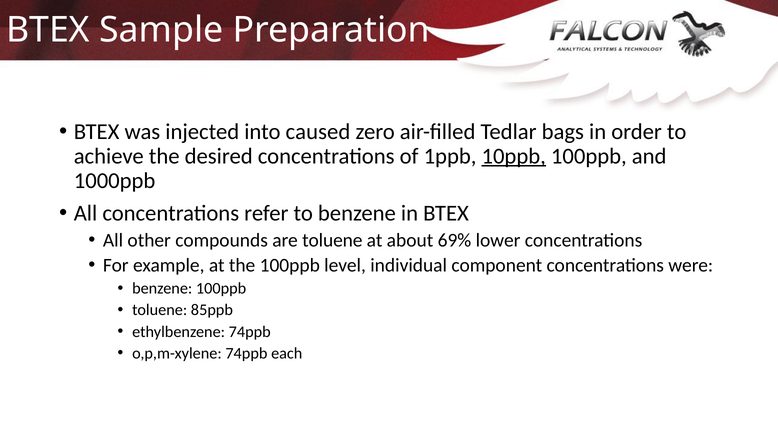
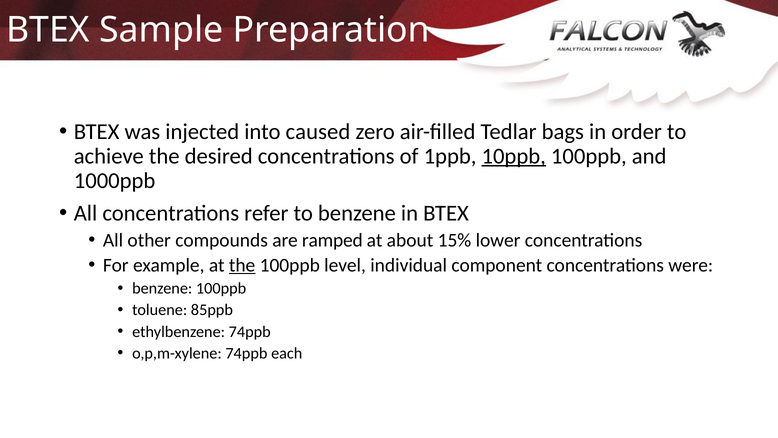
are toluene: toluene -> ramped
69%: 69% -> 15%
the at (242, 265) underline: none -> present
